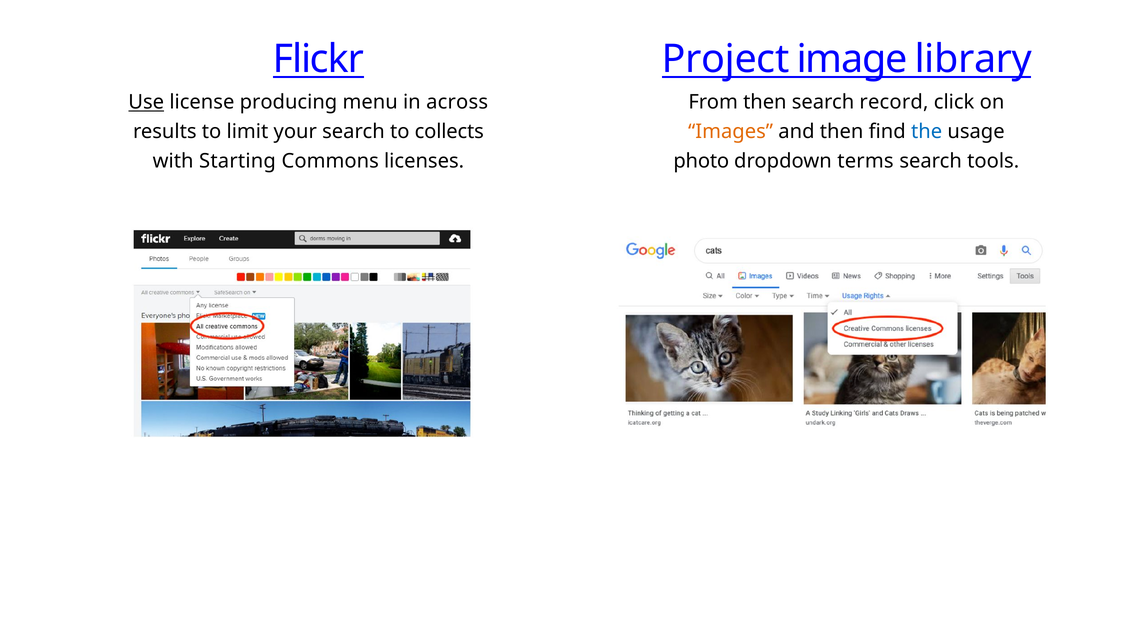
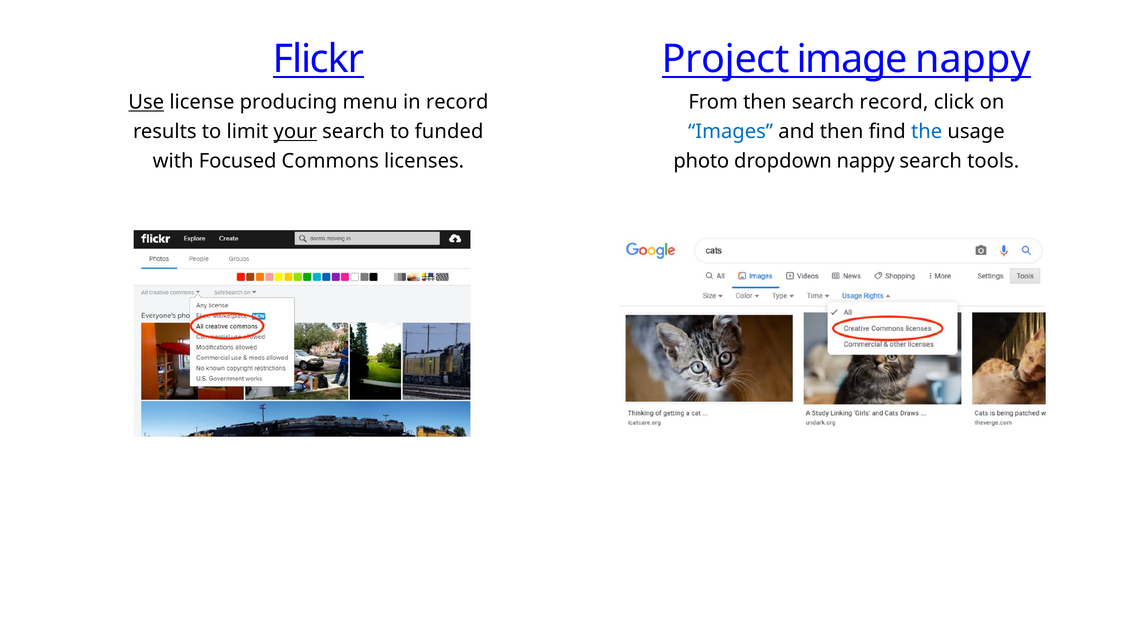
image library: library -> nappy
in across: across -> record
your underline: none -> present
collects: collects -> funded
Images colour: orange -> blue
Starting: Starting -> Focused
dropdown terms: terms -> nappy
